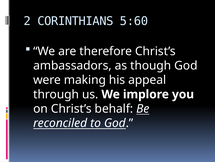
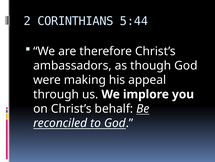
5:60: 5:60 -> 5:44
